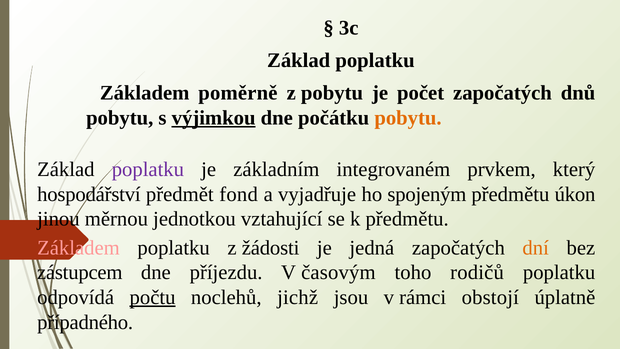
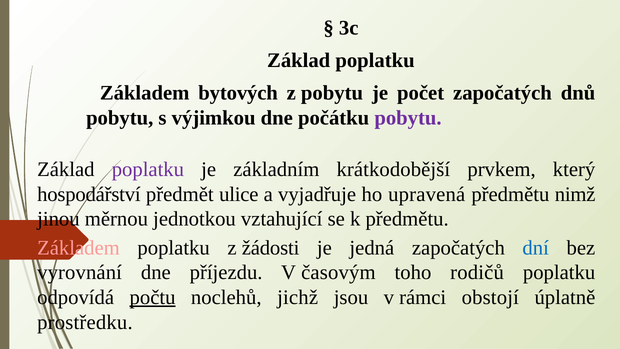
poměrně: poměrně -> bytových
výjimkou underline: present -> none
pobytu at (408, 118) colour: orange -> purple
integrovaném: integrovaném -> krátkodobější
fond: fond -> ulice
spojeným: spojeným -> upravená
úkon: úkon -> nimž
dní colour: orange -> blue
zástupcem: zástupcem -> vyrovnání
případného: případného -> prostředku
